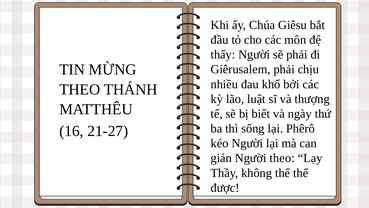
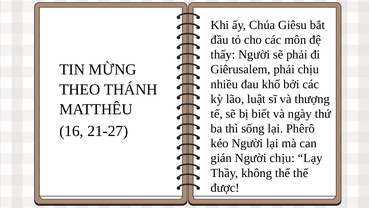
Người theo: theo -> chịu
